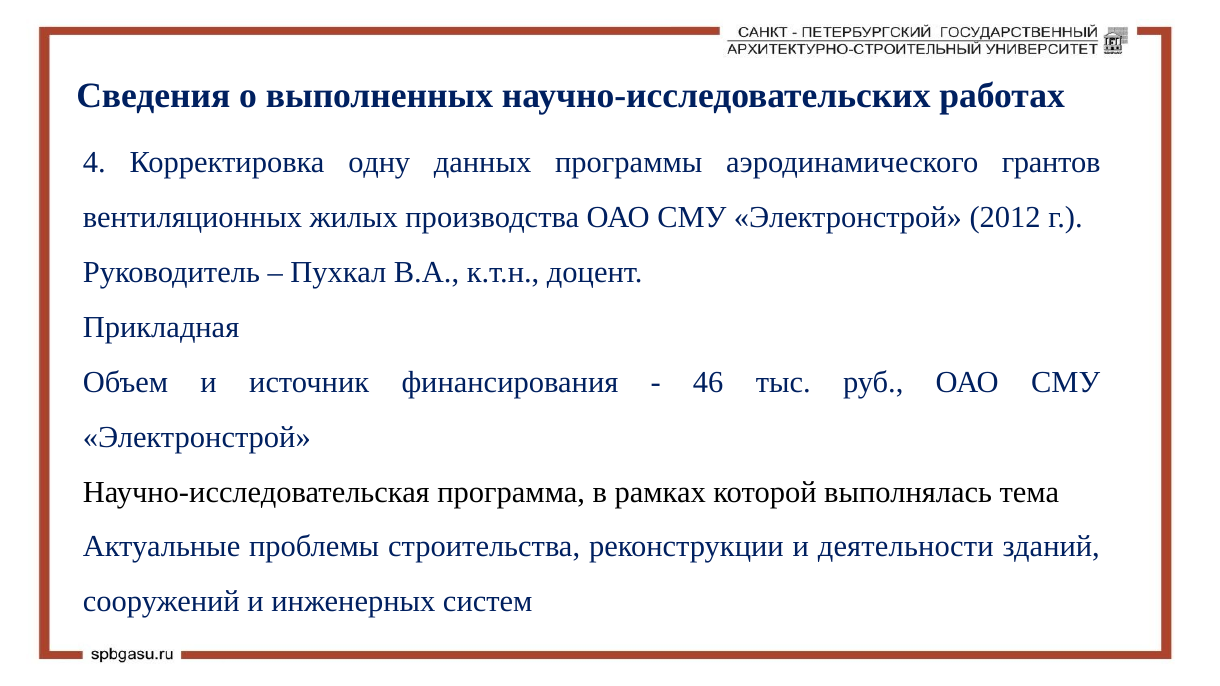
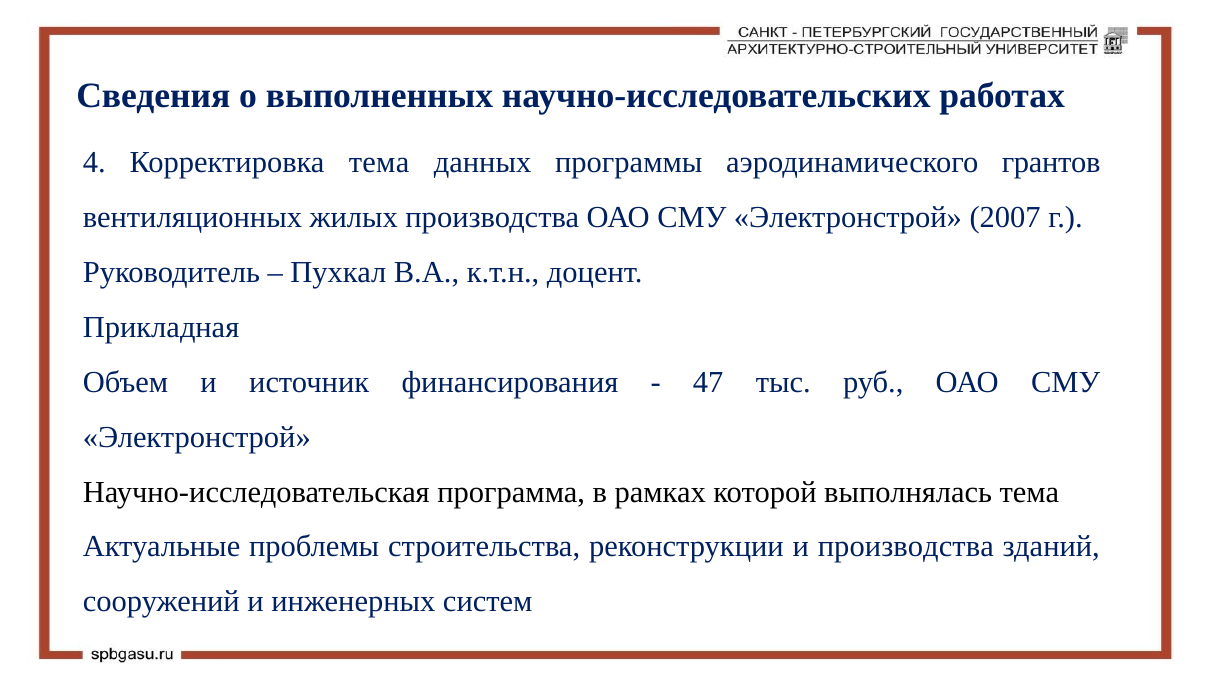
Корректировка одну: одну -> тема
2012: 2012 -> 2007
46: 46 -> 47
и деятельности: деятельности -> производства
